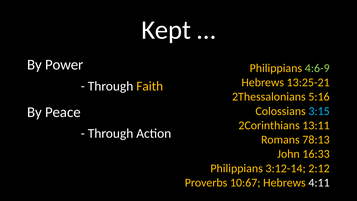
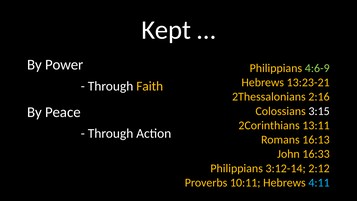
13:25-21: 13:25-21 -> 13:23-21
5:16: 5:16 -> 2:16
3:15 colour: light blue -> white
78:13: 78:13 -> 16:13
10:67: 10:67 -> 10:11
4:11 colour: white -> light blue
